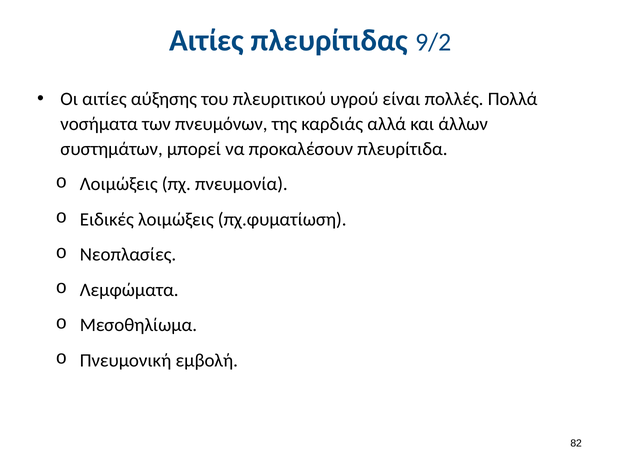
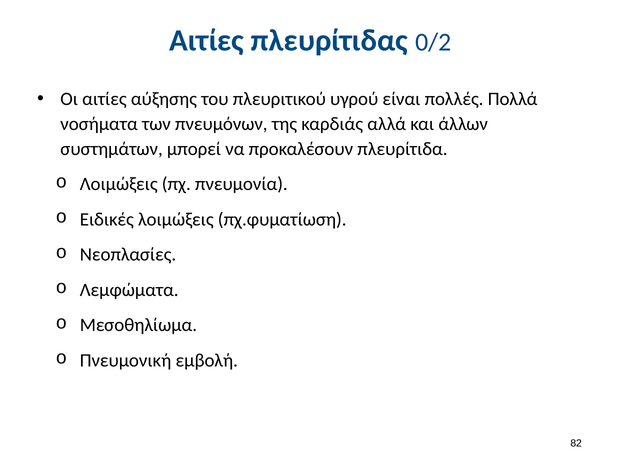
9/2: 9/2 -> 0/2
